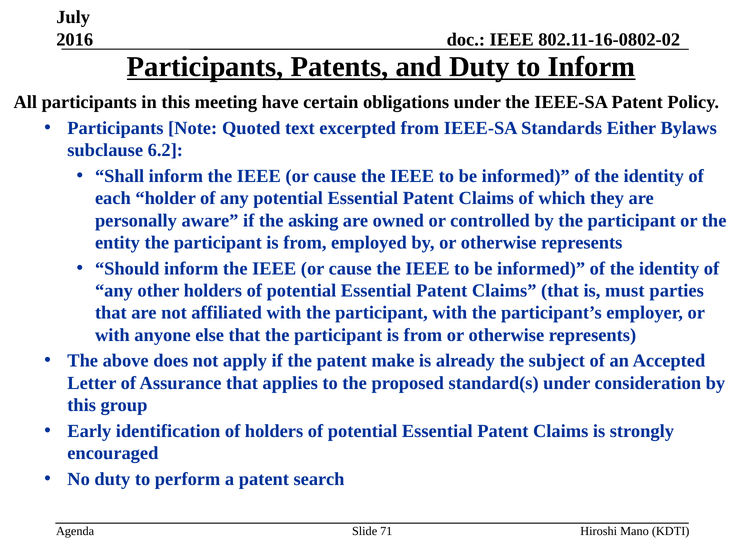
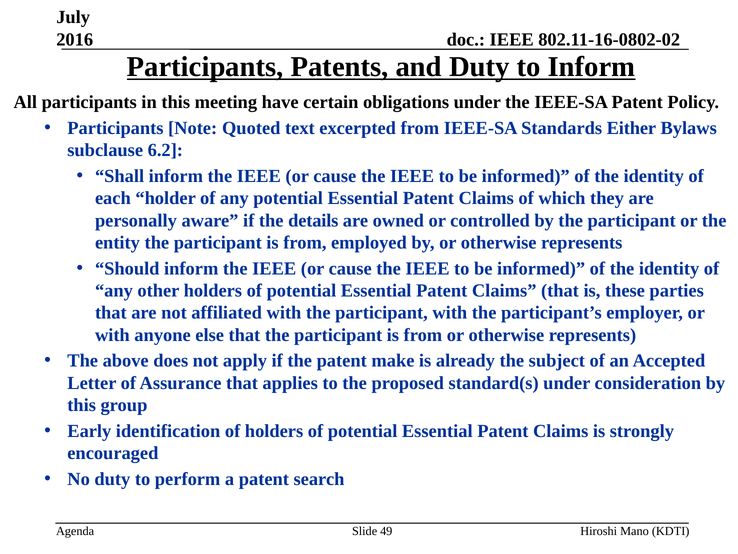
asking: asking -> details
must: must -> these
71: 71 -> 49
